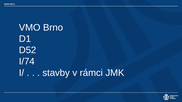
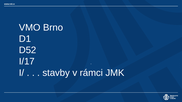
I/74: I/74 -> I/17
